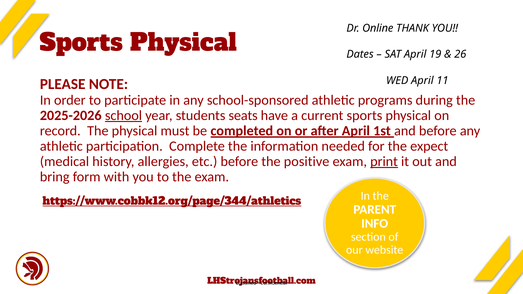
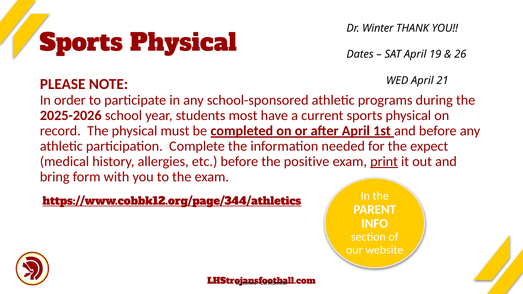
Online: Online -> Winter
11: 11 -> 21
school underline: present -> none
seats: seats -> most
